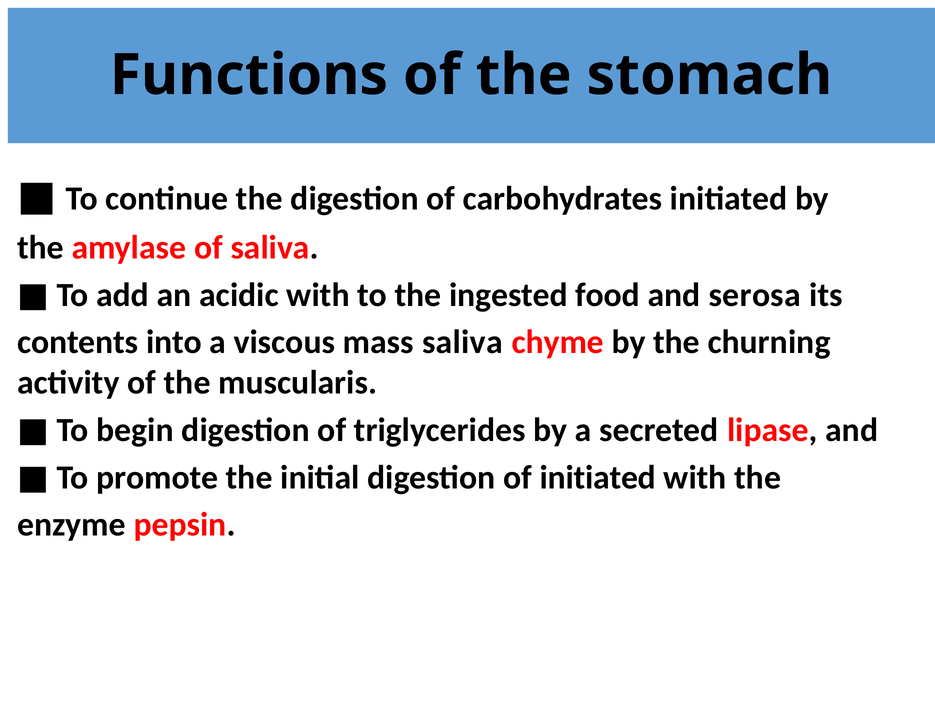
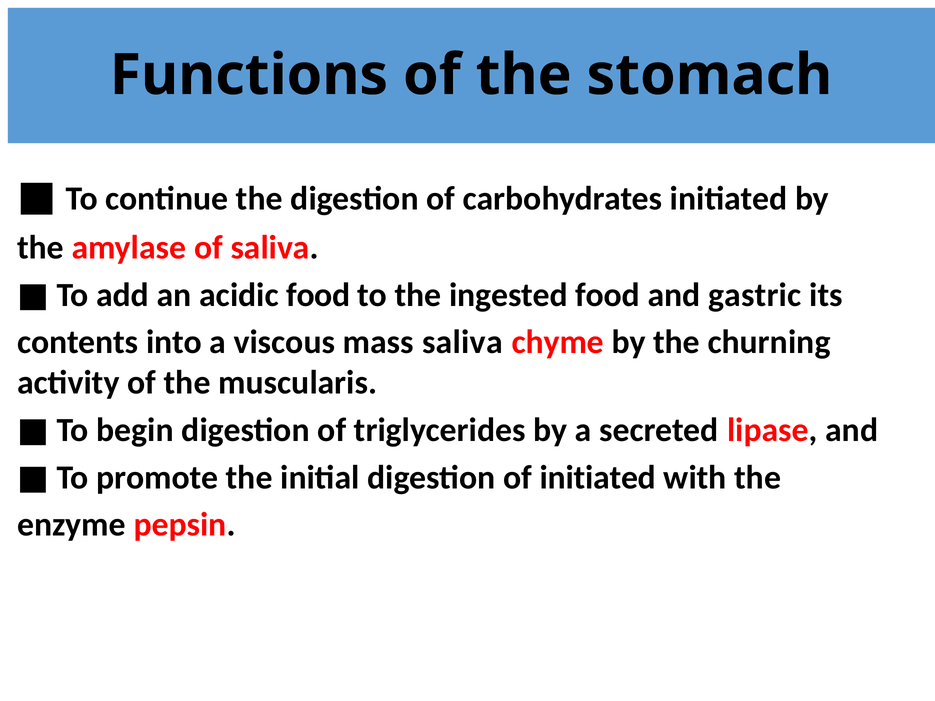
acidic with: with -> food
serosa: serosa -> gastric
